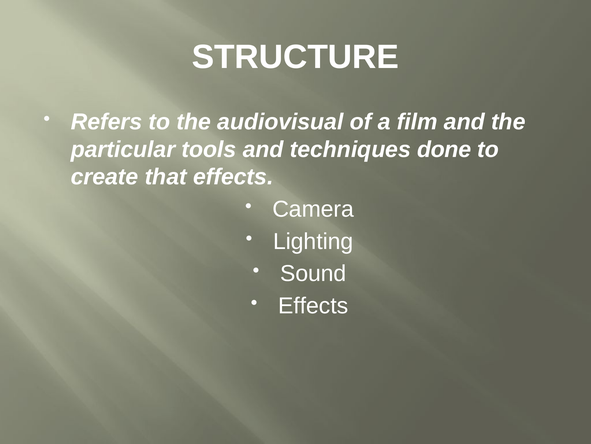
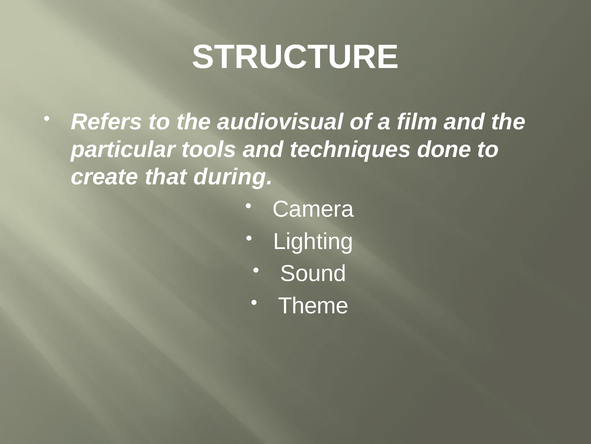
that effects: effects -> during
Effects at (313, 305): Effects -> Theme
